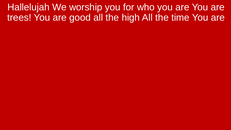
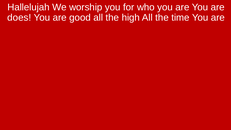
trees: trees -> does
